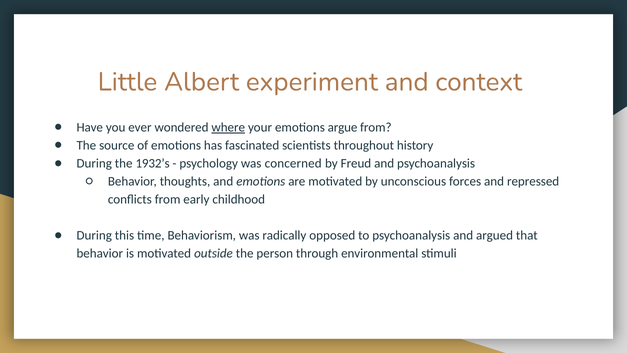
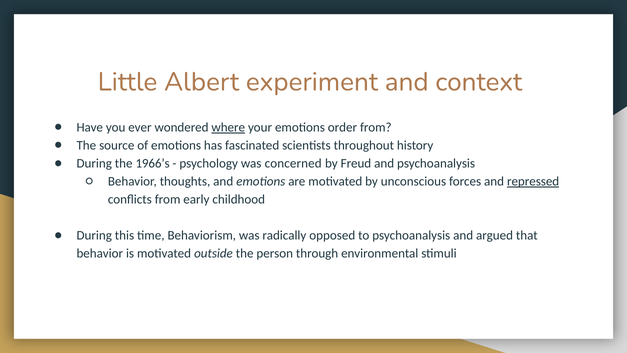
argue: argue -> order
1932’s: 1932’s -> 1966’s
repressed underline: none -> present
